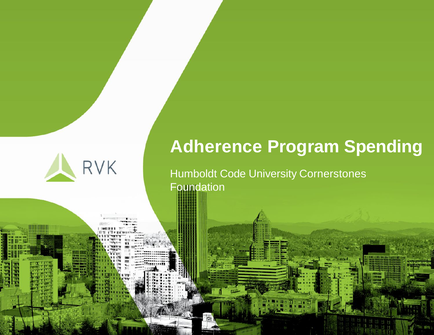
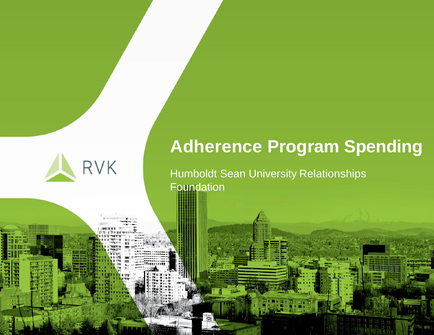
Code: Code -> Sean
Cornerstones: Cornerstones -> Relationships
